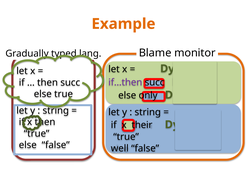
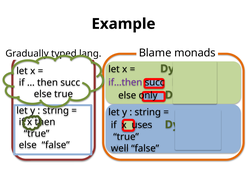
Example colour: orange -> black
monitor: monitor -> monads
their: their -> uses
